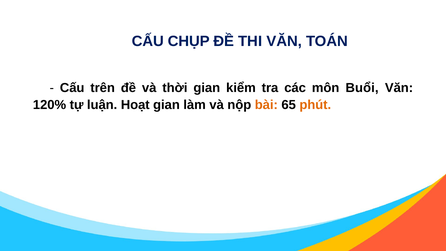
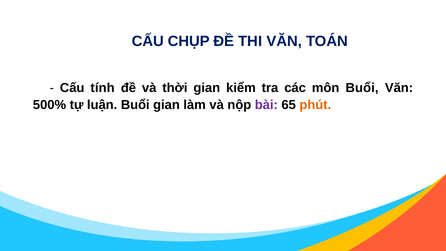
trên: trên -> tính
120%: 120% -> 500%
luận Hoạt: Hoạt -> Buổi
bài colour: orange -> purple
